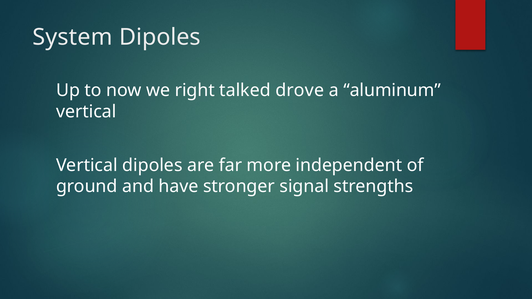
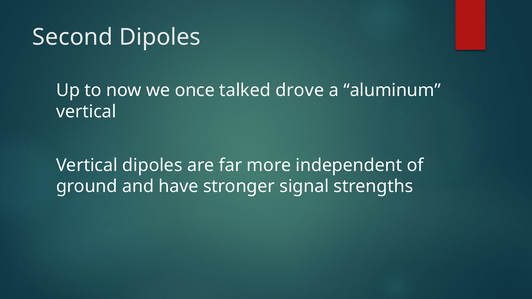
System: System -> Second
right: right -> once
